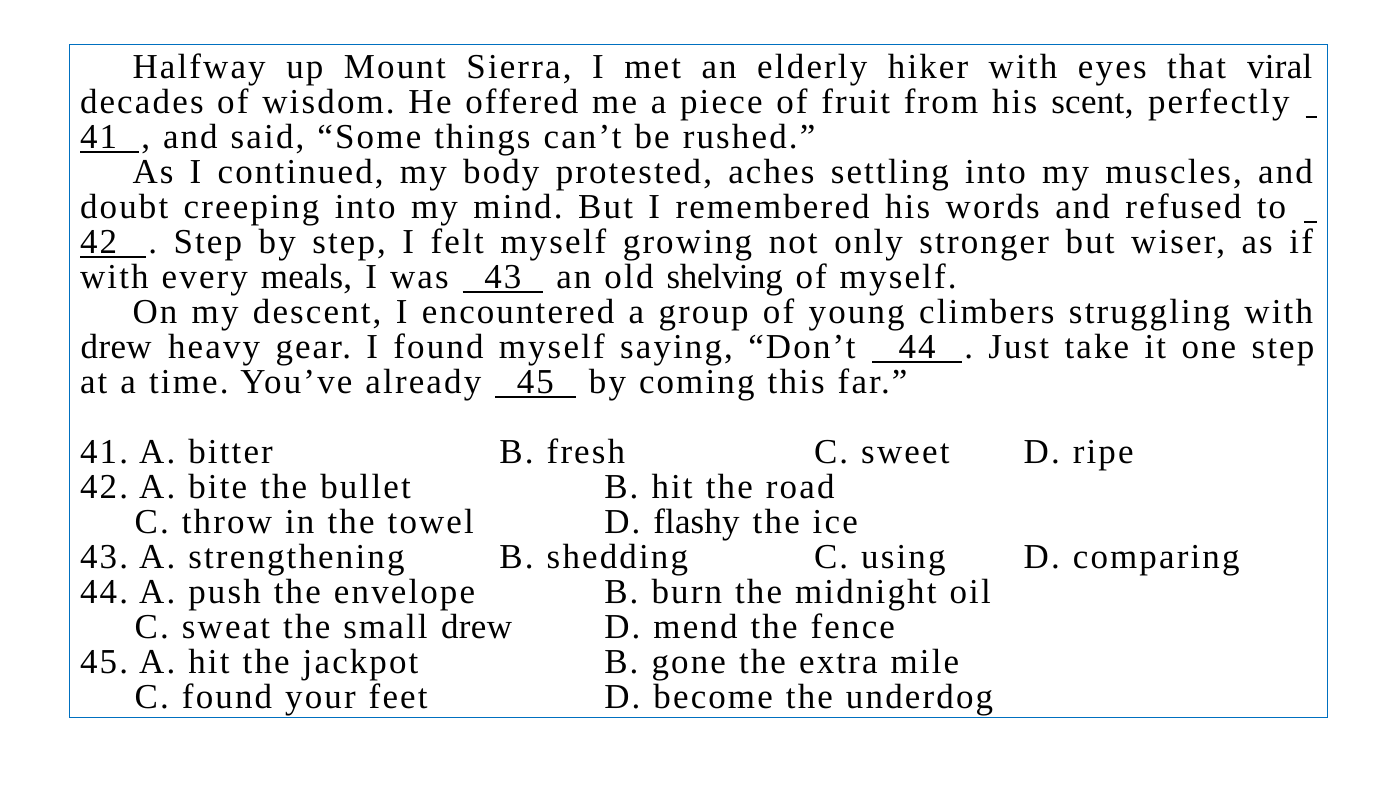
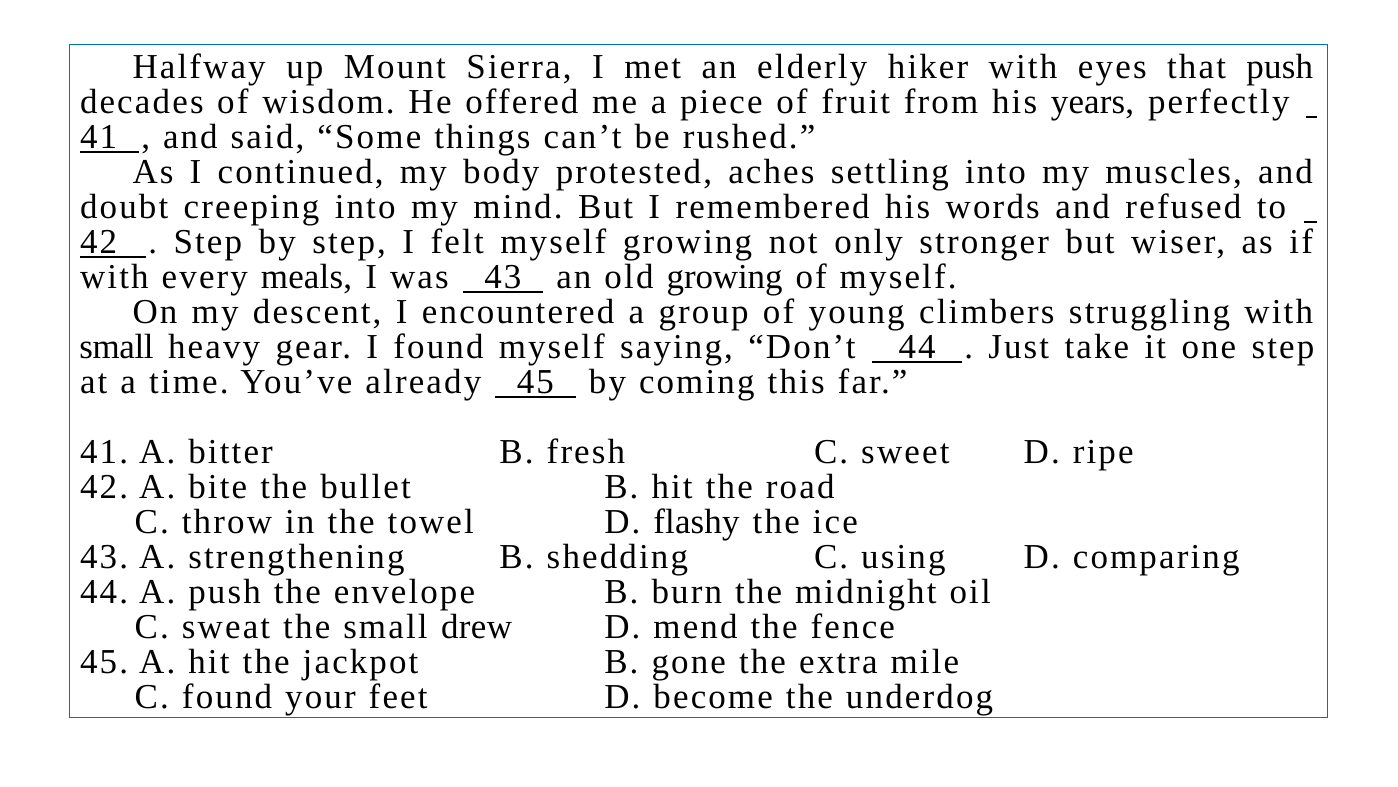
that viral: viral -> push
scent: scent -> years
old shelving: shelving -> growing
drew at (116, 346): drew -> small
